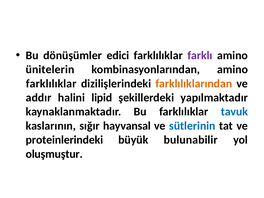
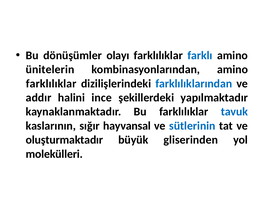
edici: edici -> olayı
farklı colour: purple -> blue
farklılıklarından colour: orange -> blue
lipid: lipid -> ince
proteinlerindeki: proteinlerindeki -> oluşturmaktadır
bulunabilir: bulunabilir -> gliserinden
oluşmuştur: oluşmuştur -> molekülleri
